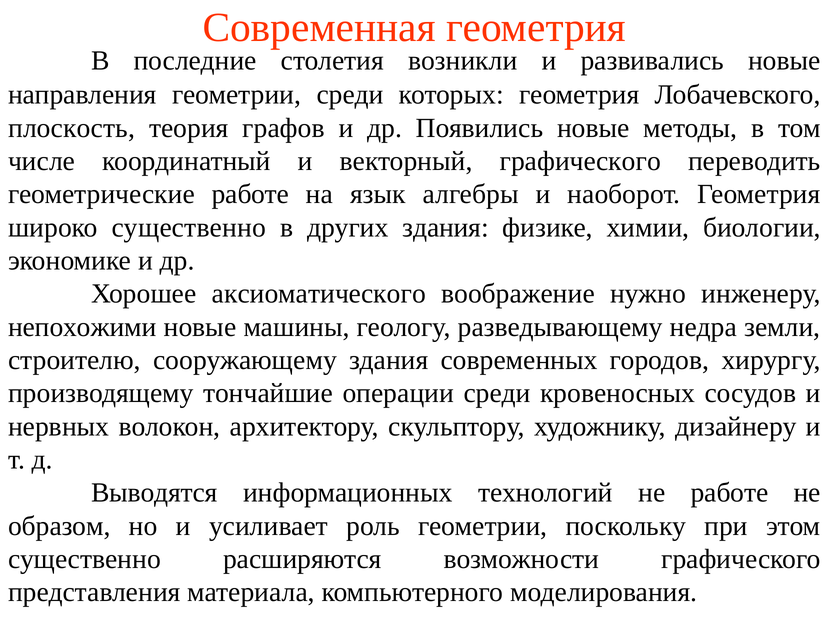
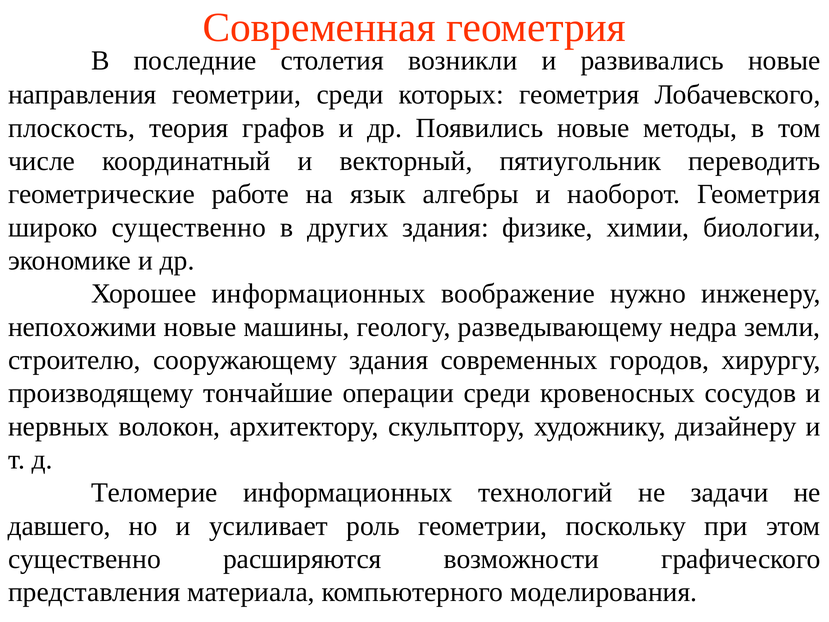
векторный графического: графического -> пятиугольник
Хорошее аксиоматического: аксиоматического -> информационных
Выводятся: Выводятся -> Теломерие
не работе: работе -> задачи
образом: образом -> давшего
